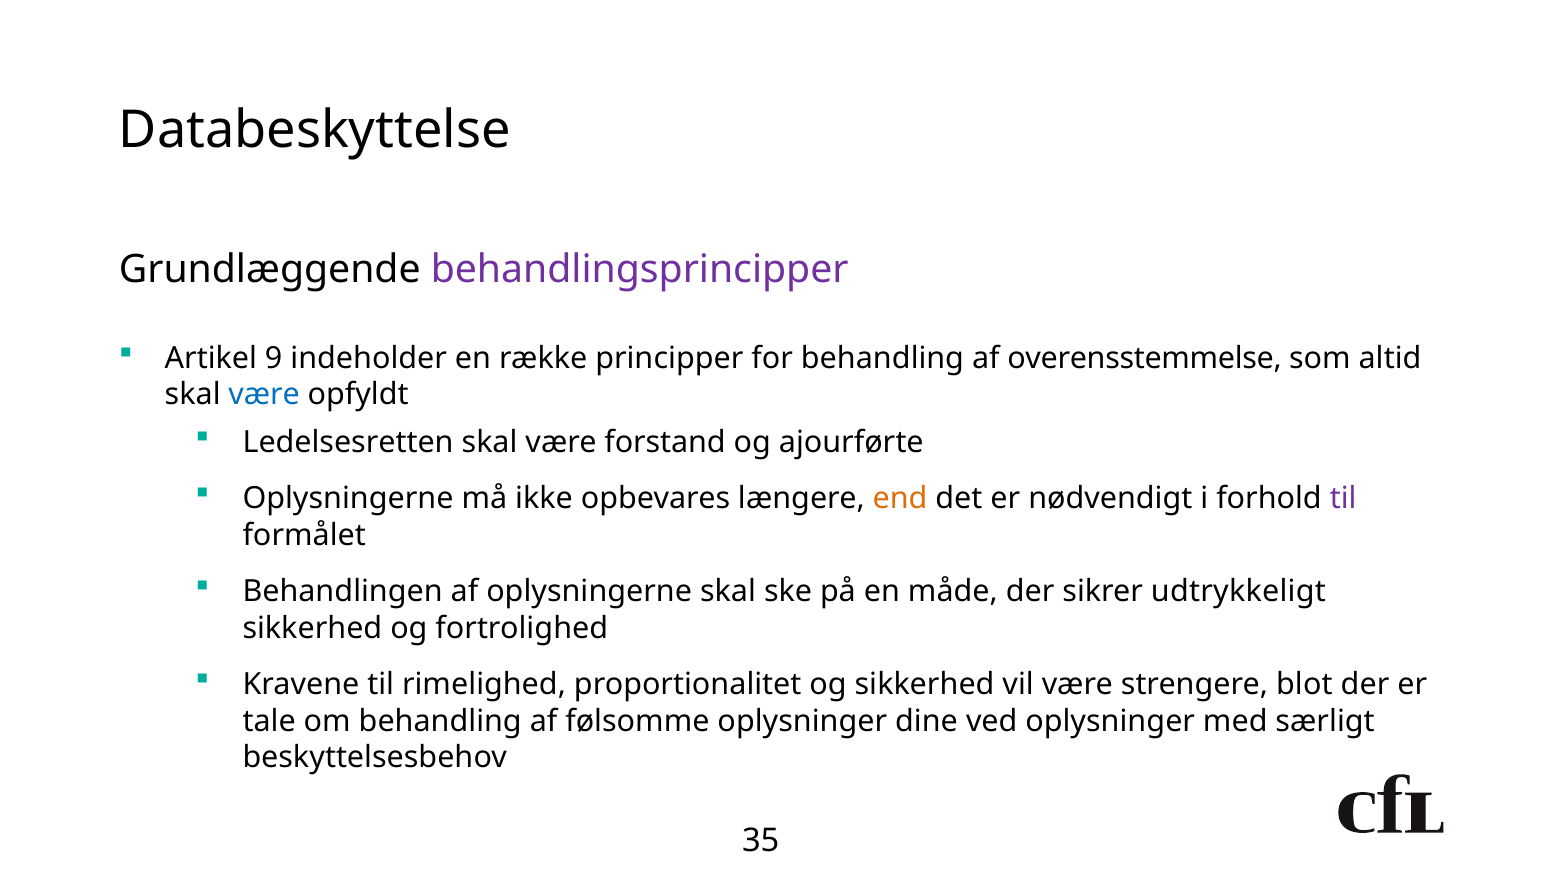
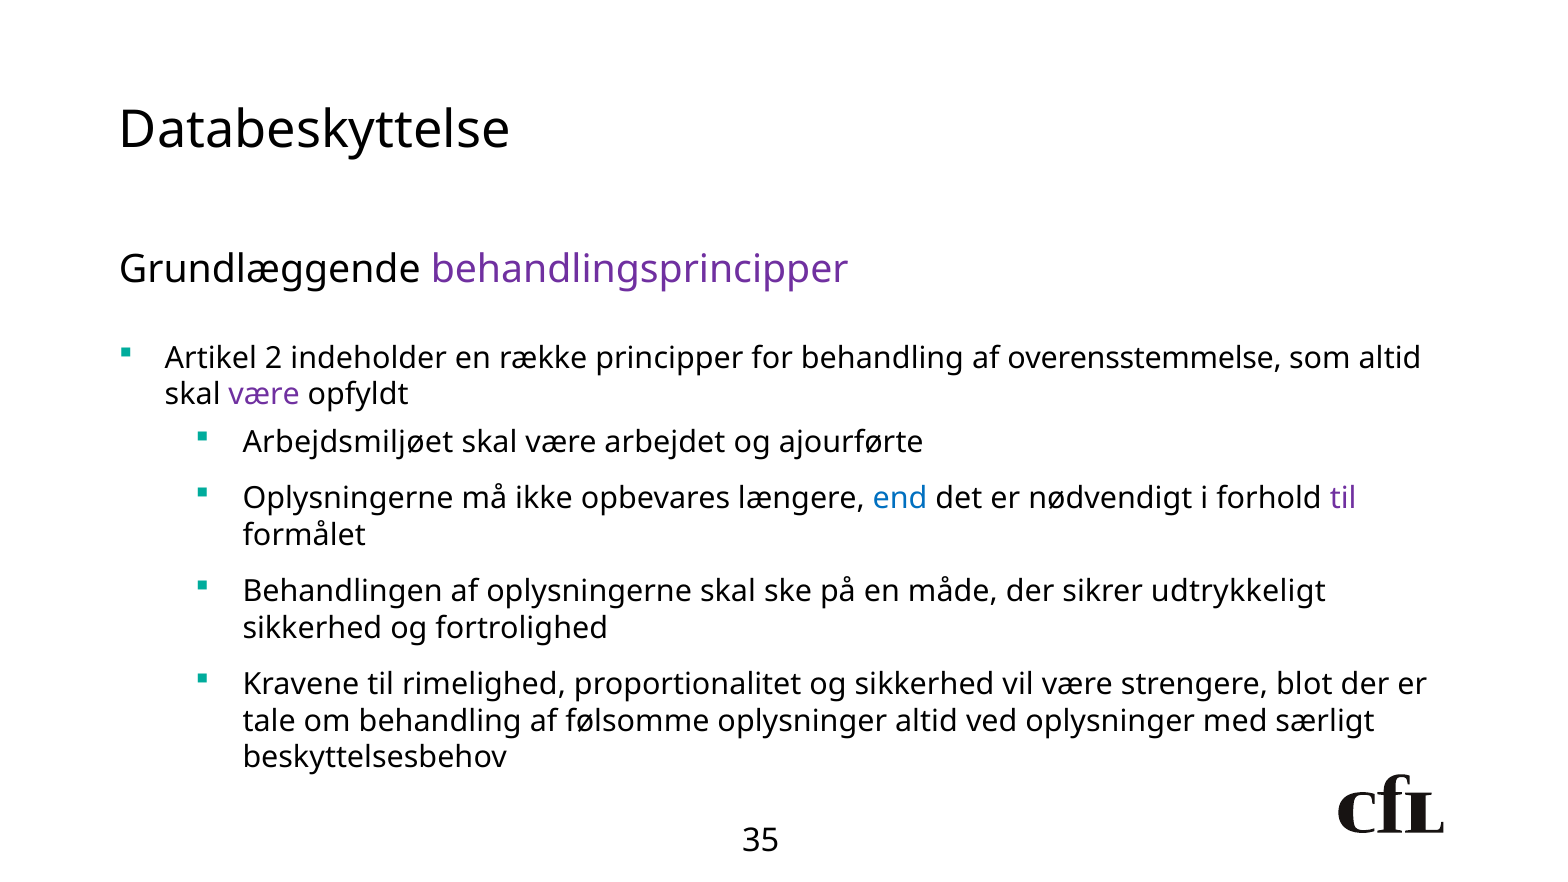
9: 9 -> 2
være at (264, 395) colour: blue -> purple
Ledelsesretten: Ledelsesretten -> Arbejdsmiljøet
forstand: forstand -> arbejdet
end colour: orange -> blue
oplysninger dine: dine -> altid
